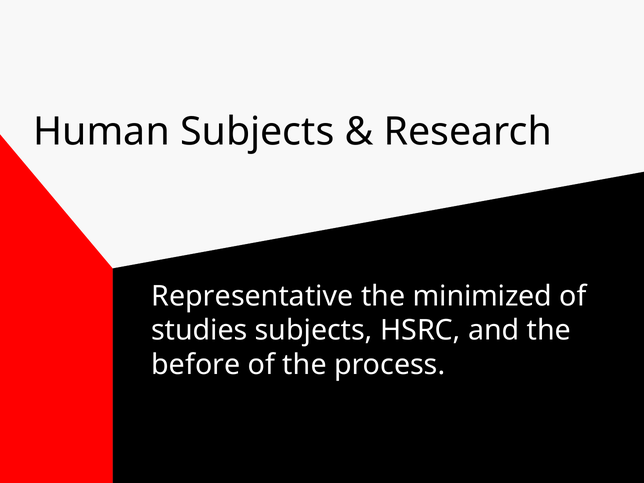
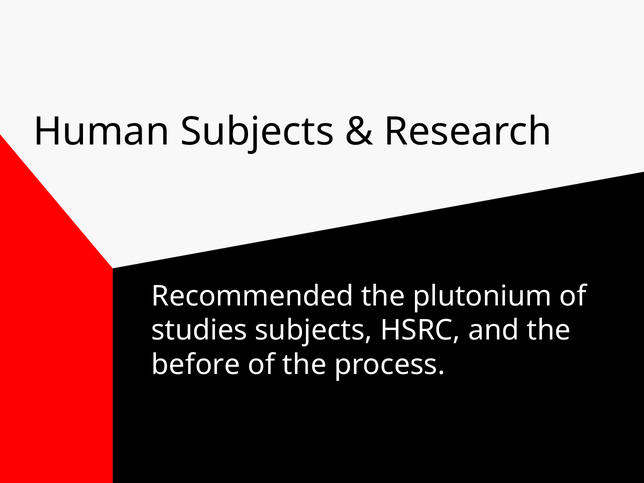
Representative: Representative -> Recommended
minimized: minimized -> plutonium
